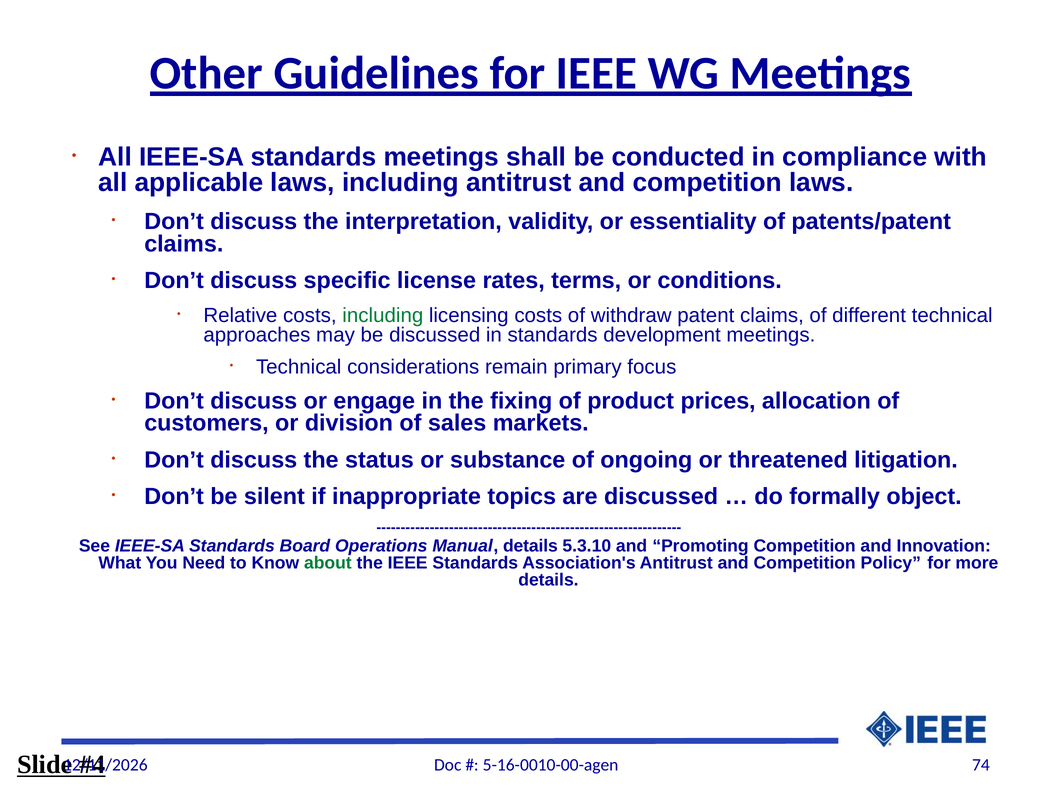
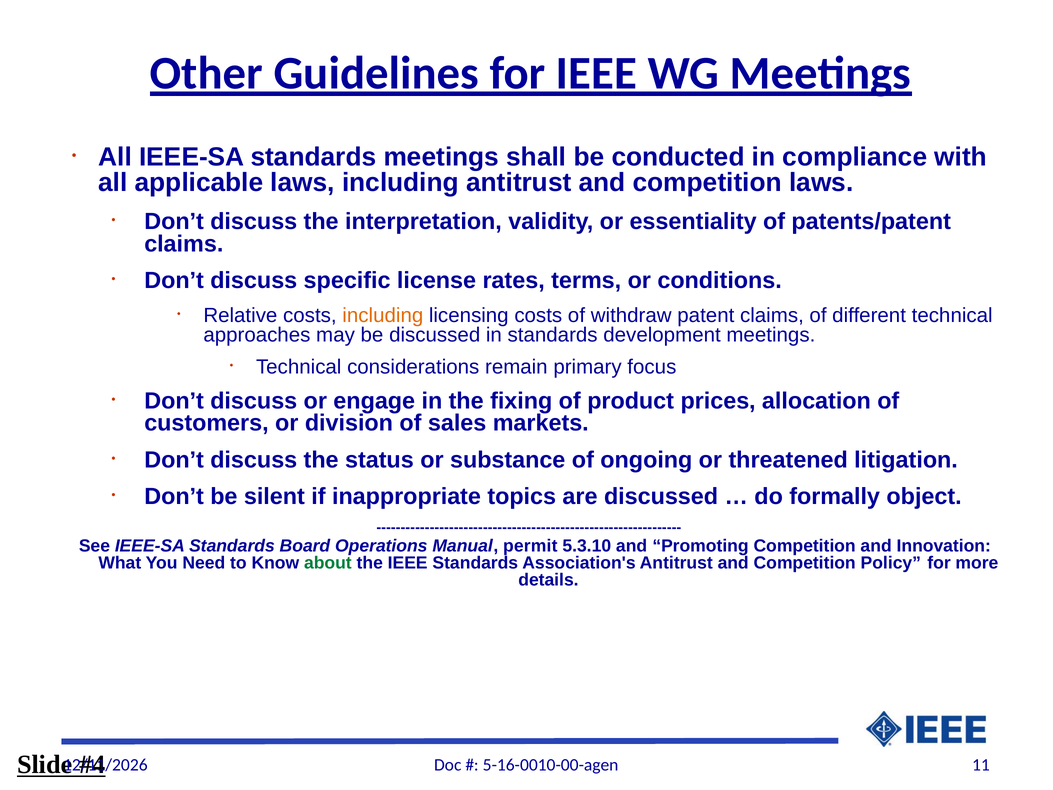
including at (383, 315) colour: green -> orange
Manual details: details -> permit
74: 74 -> 11
